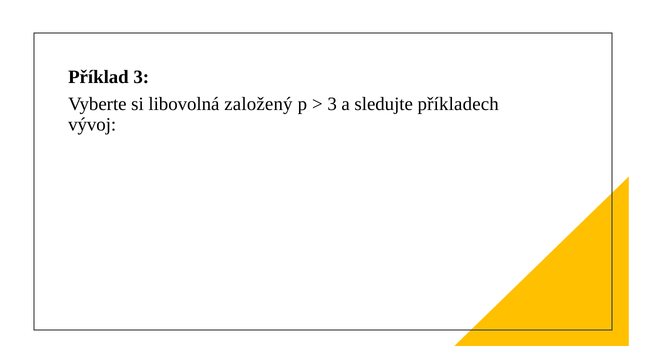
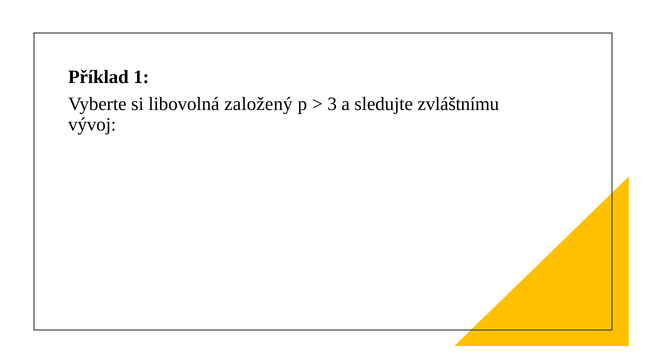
Příklad 3: 3 -> 1
příkladech: příkladech -> zvláštnímu
